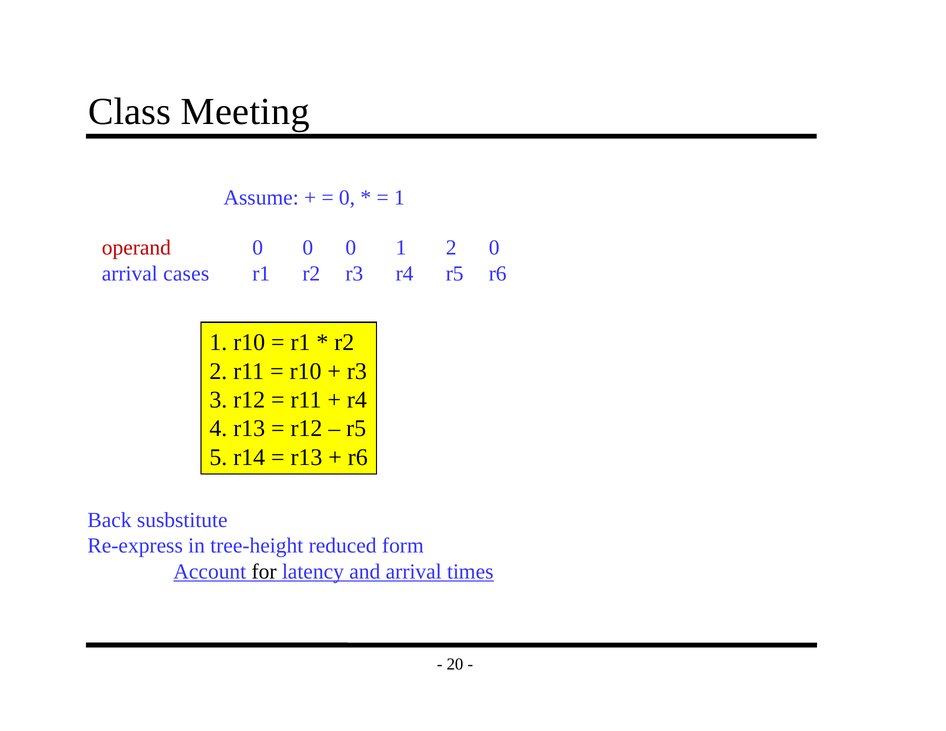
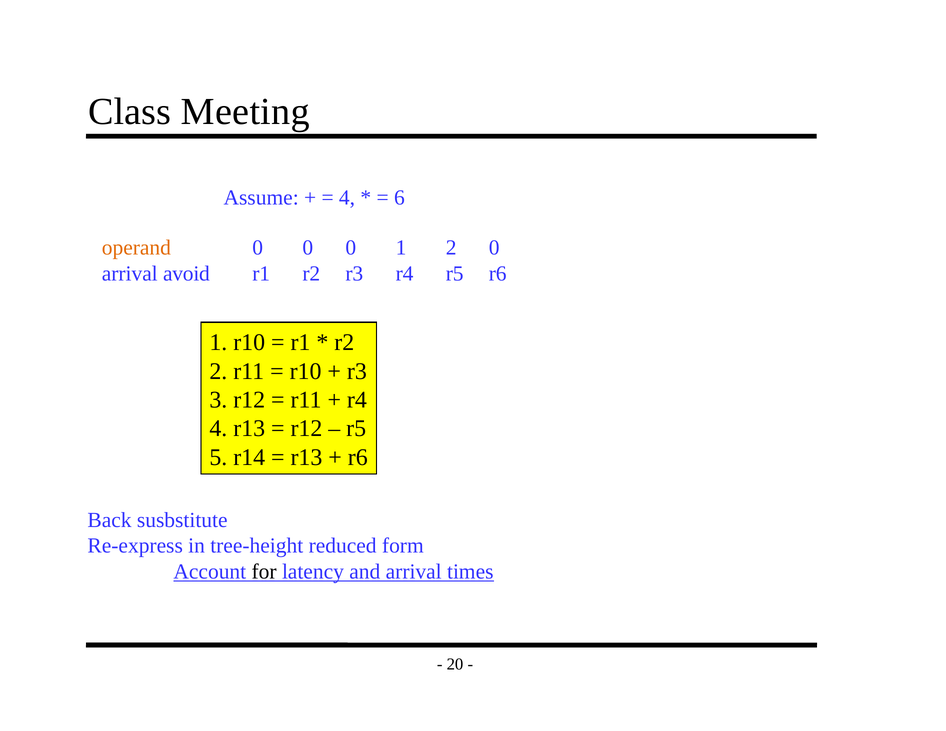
0 at (347, 197): 0 -> 4
1 at (399, 197): 1 -> 6
operand colour: red -> orange
cases: cases -> avoid
